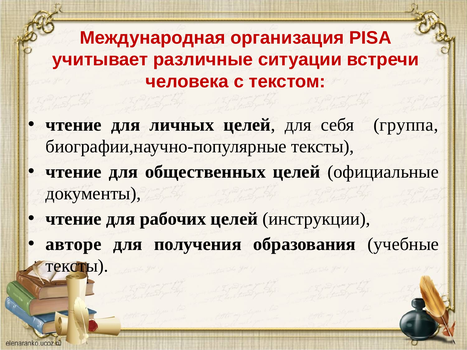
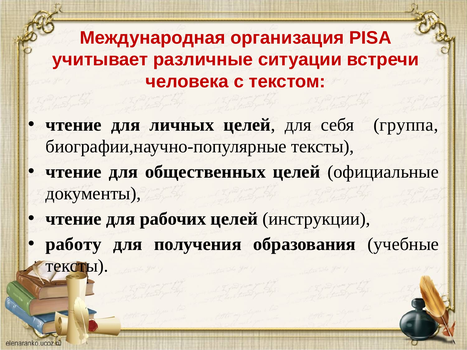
авторе: авторе -> работу
